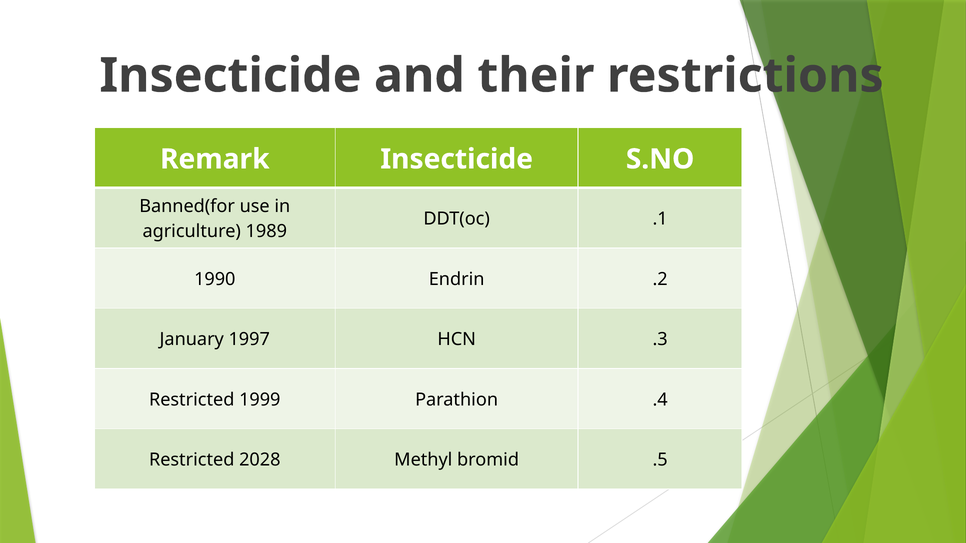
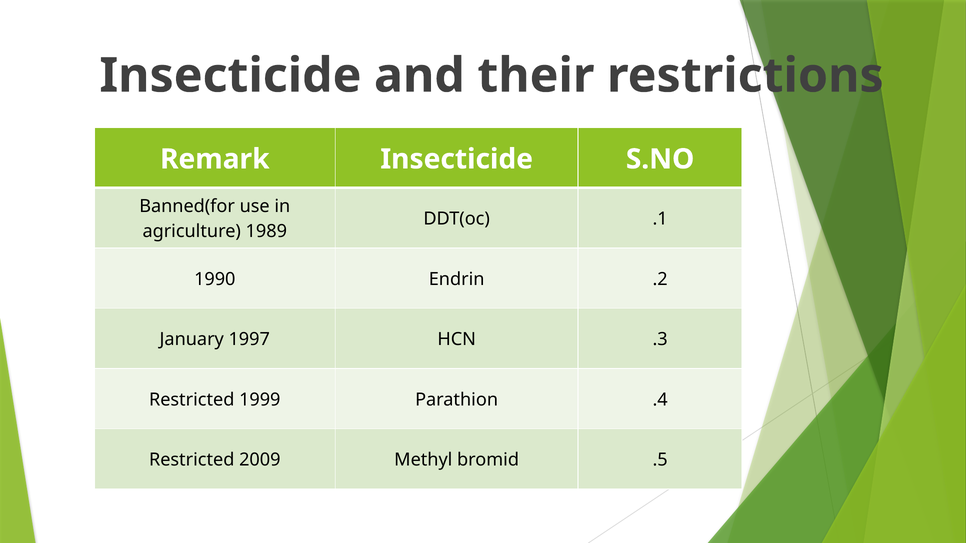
2028: 2028 -> 2009
